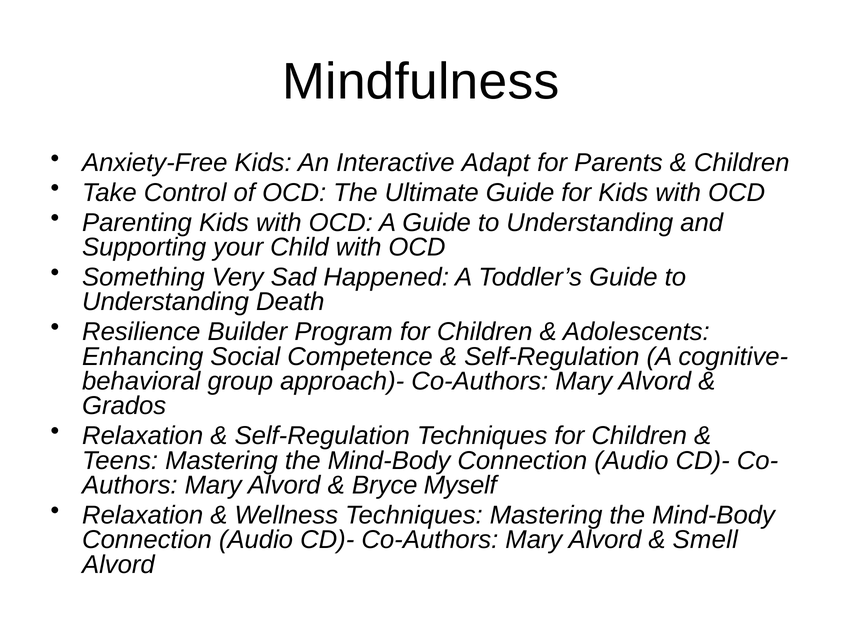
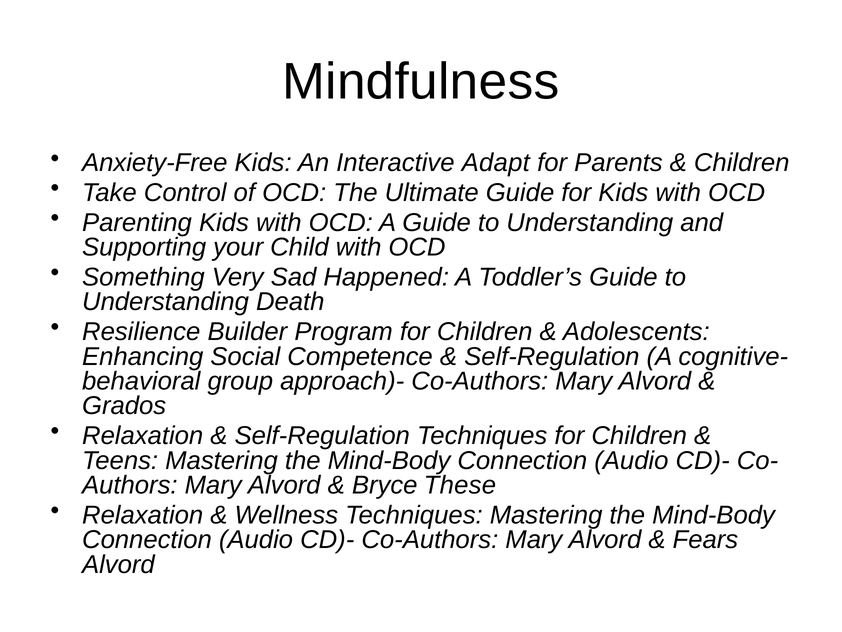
Myself: Myself -> These
Smell: Smell -> Fears
